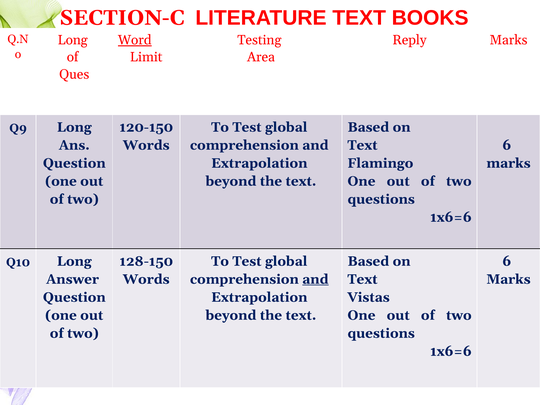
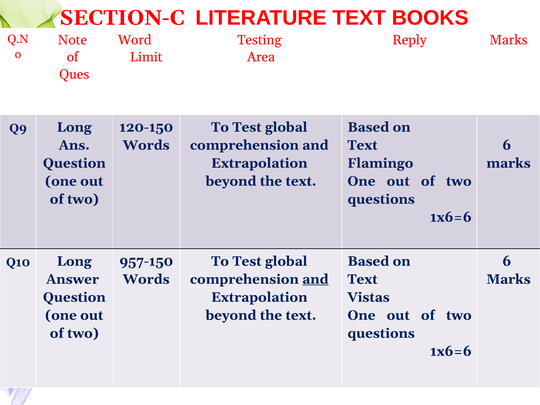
Long at (73, 40): Long -> Note
Word underline: present -> none
128-150: 128-150 -> 957-150
